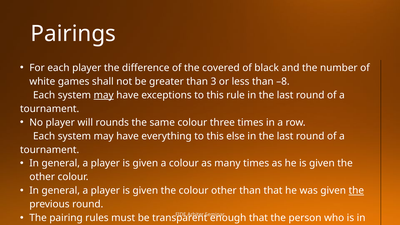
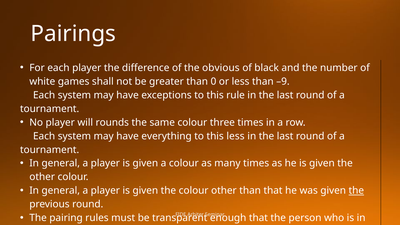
covered: covered -> obvious
3: 3 -> 0
–8: –8 -> –9
may at (104, 95) underline: present -> none
this else: else -> less
